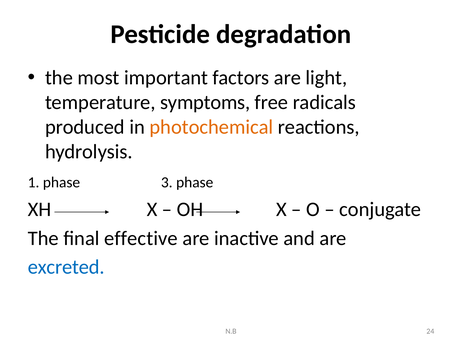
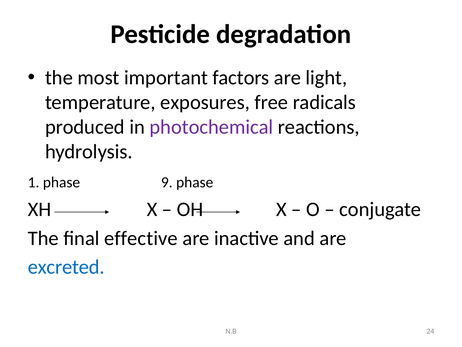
symptoms: symptoms -> exposures
photochemical colour: orange -> purple
3: 3 -> 9
